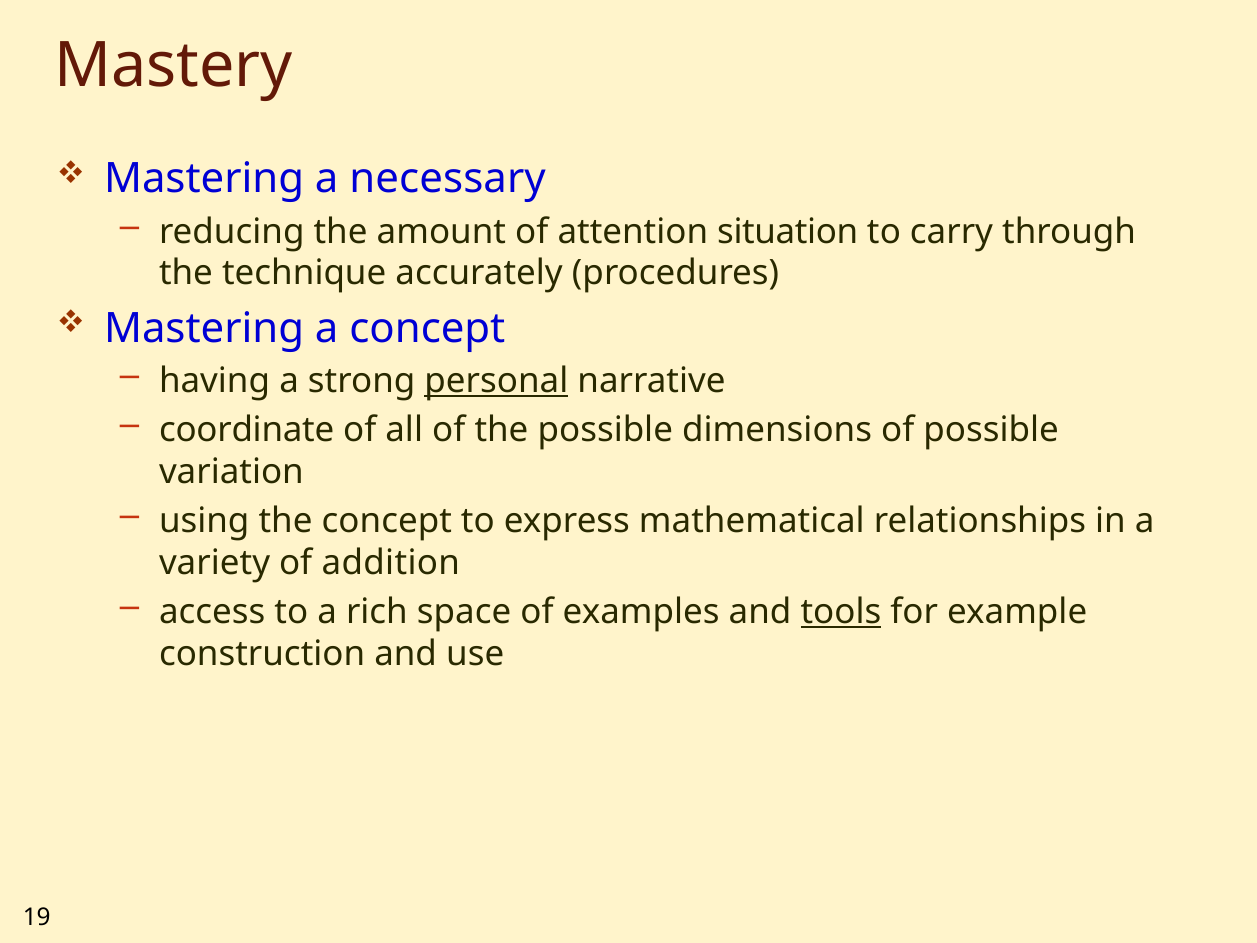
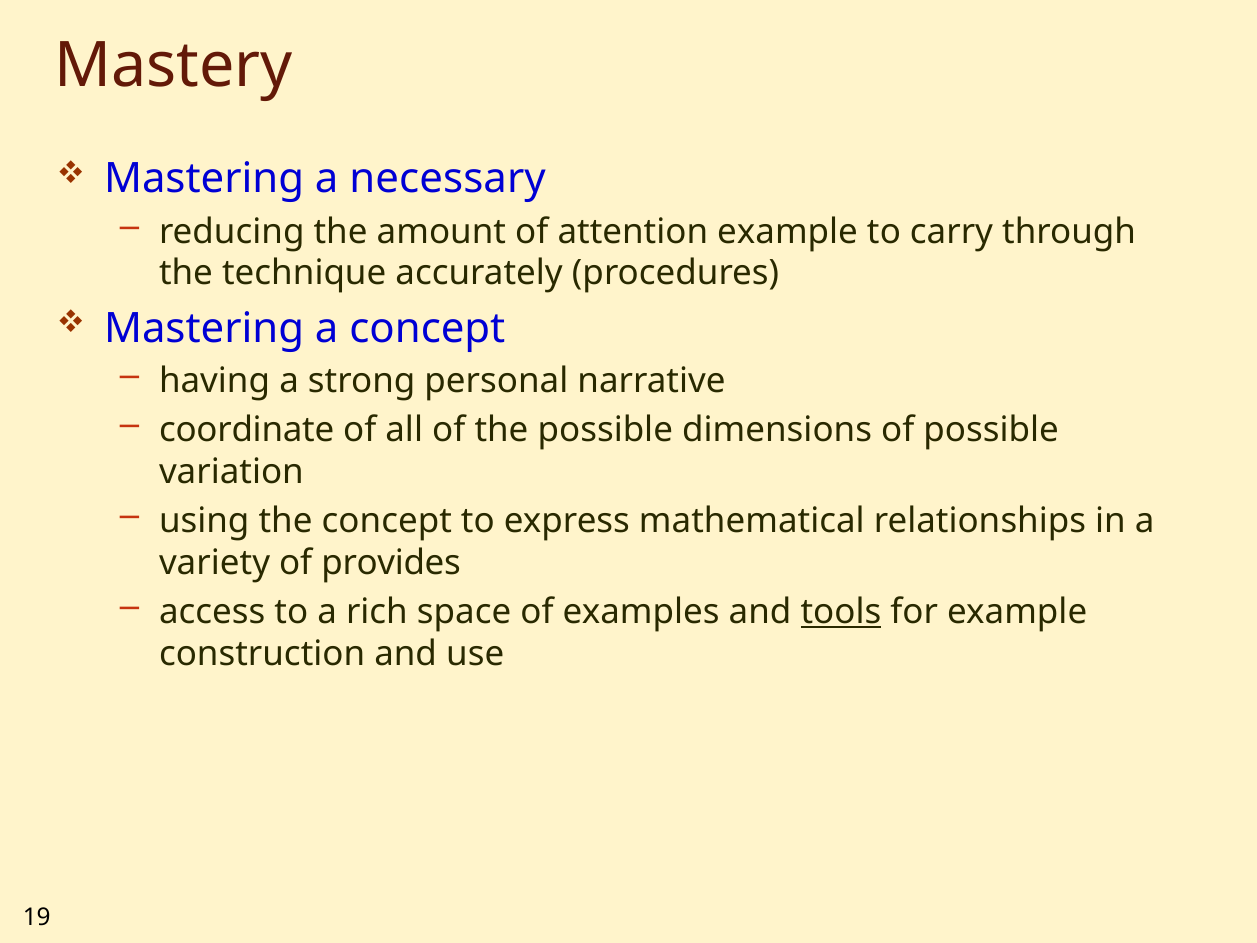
attention situation: situation -> example
personal underline: present -> none
addition: addition -> provides
